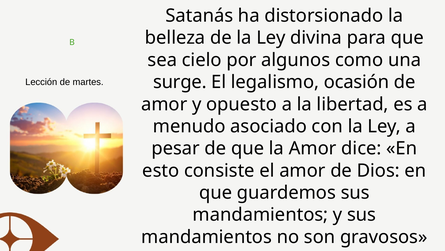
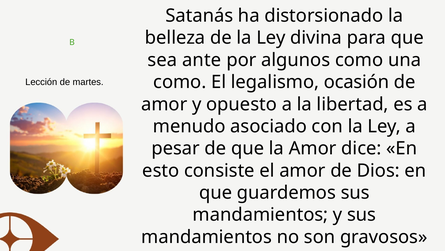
cielo: cielo -> ante
surge at (180, 82): surge -> como
